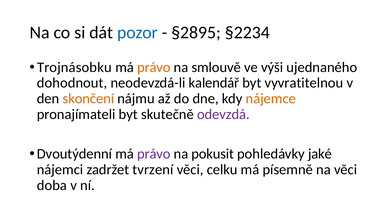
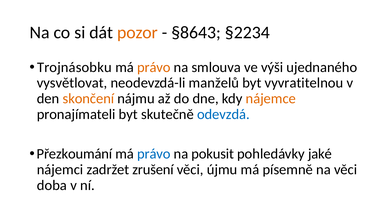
pozor colour: blue -> orange
§2895: §2895 -> §8643
smlouvě: smlouvě -> smlouva
dohodnout: dohodnout -> vysvětlovat
kalendář: kalendář -> manželů
odevzdá colour: purple -> blue
Dvoutýdenní: Dvoutýdenní -> Přezkoumání
právo at (154, 154) colour: purple -> blue
tvrzení: tvrzení -> zrušení
celku: celku -> újmu
